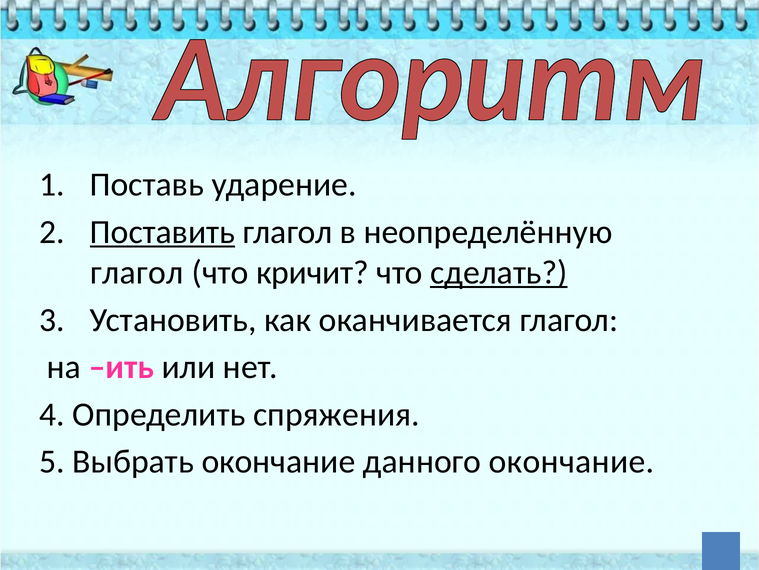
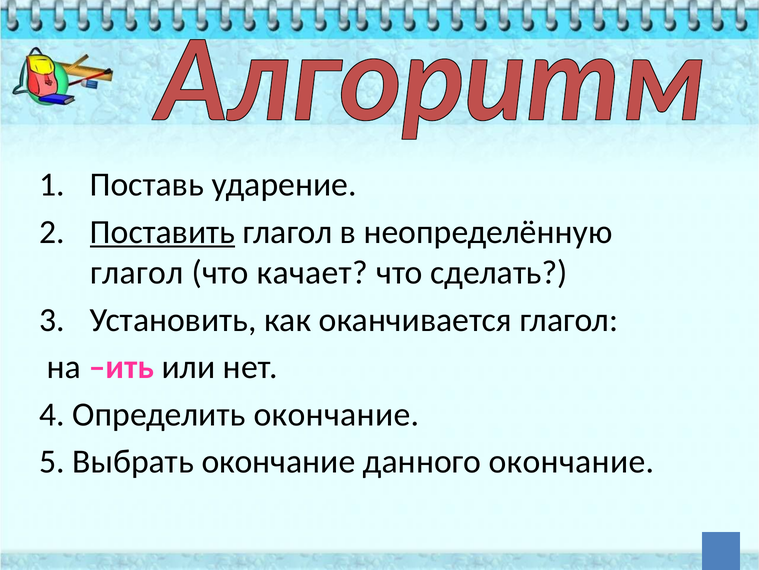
кричит: кричит -> качает
сделать underline: present -> none
Определить спряжения: спряжения -> окончание
